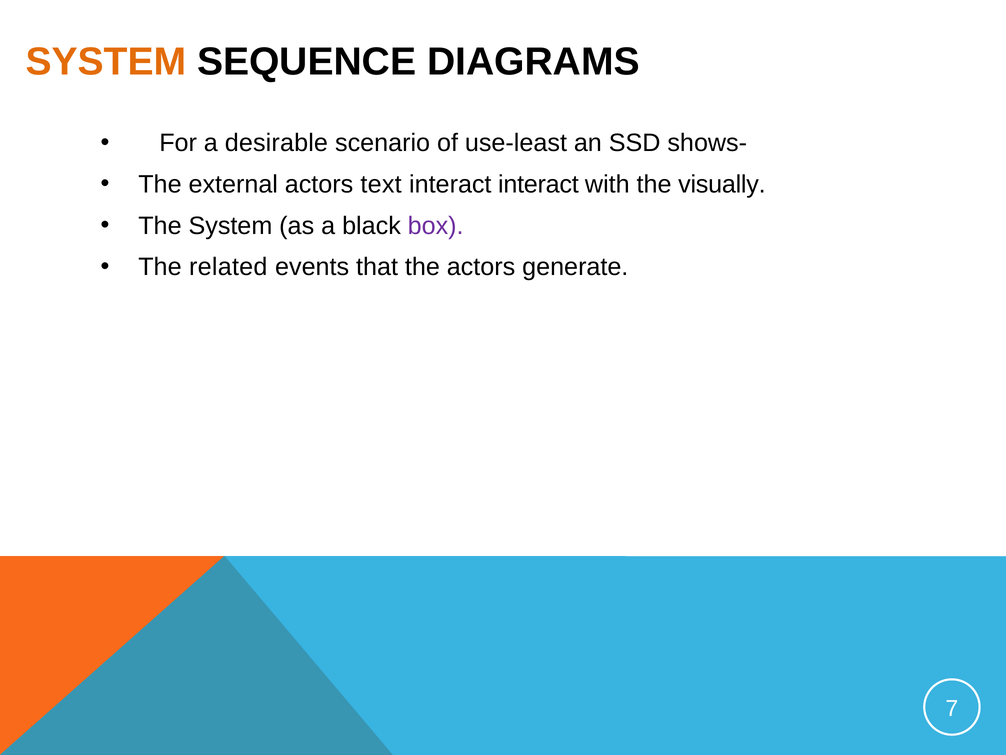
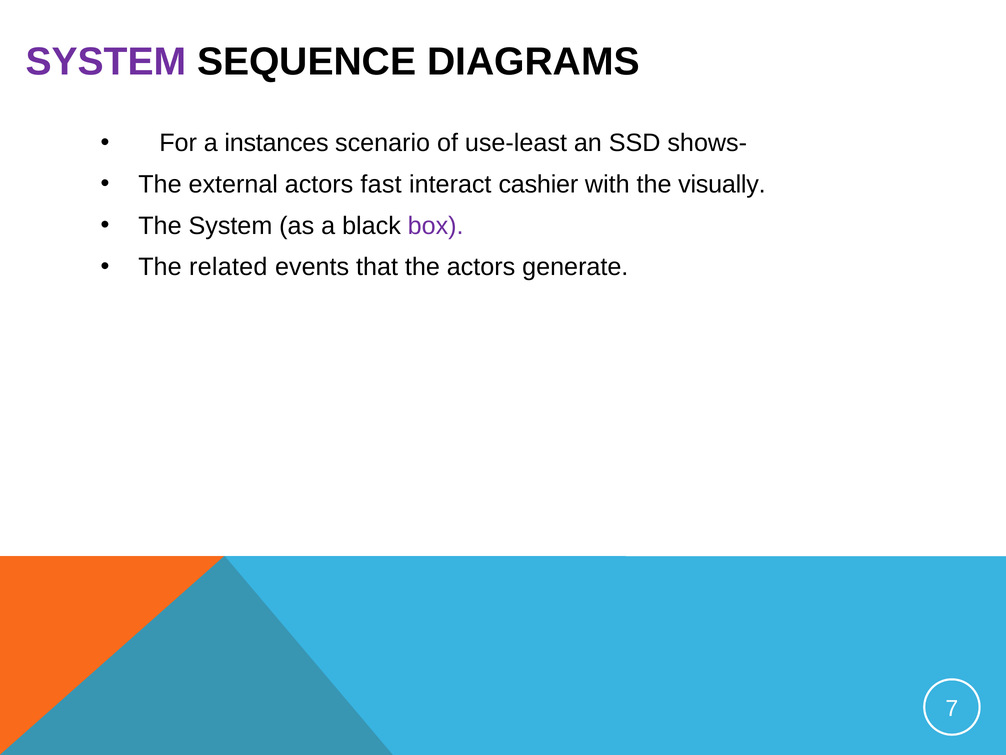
SYSTEM at (106, 62) colour: orange -> purple
desirable: desirable -> instances
text: text -> fast
interact interact: interact -> cashier
